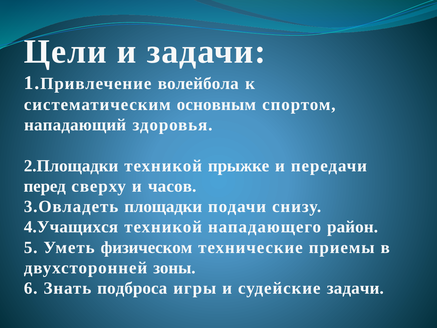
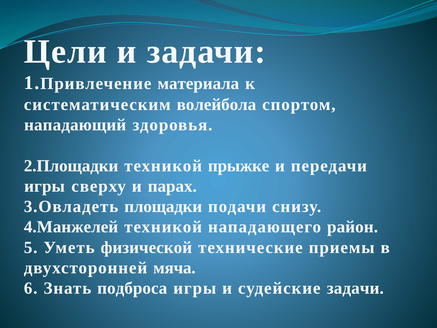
волейбола: волейбола -> материала
основным: основным -> волейбола
перед at (45, 186): перед -> игры
часов: часов -> парах
4.Учащихся: 4.Учащихся -> 4.Манжелей
физическом: физическом -> физической
зоны: зоны -> мяча
